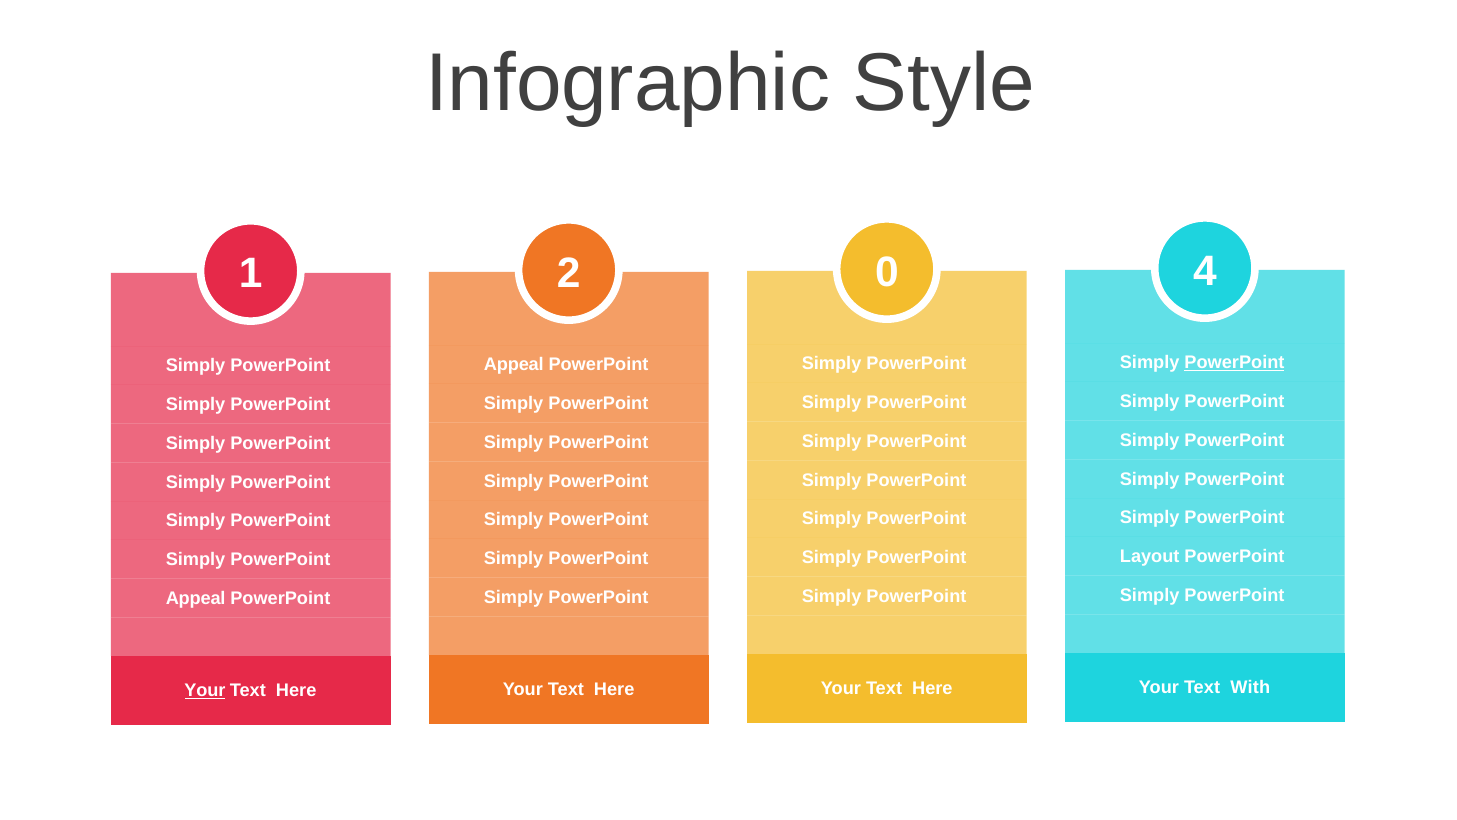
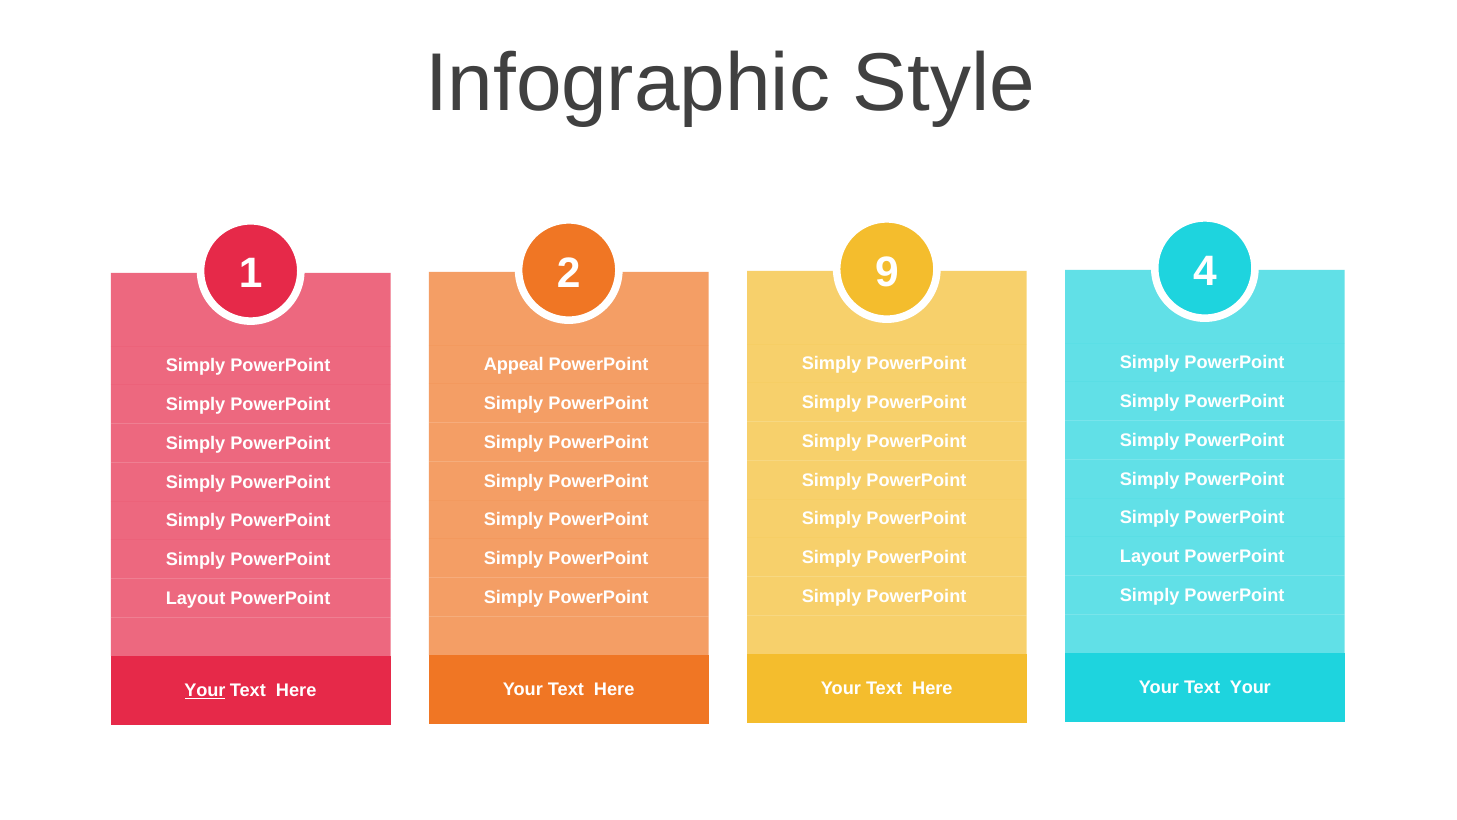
0: 0 -> 9
PowerPoint at (1234, 363) underline: present -> none
Appeal at (196, 598): Appeal -> Layout
Text With: With -> Your
